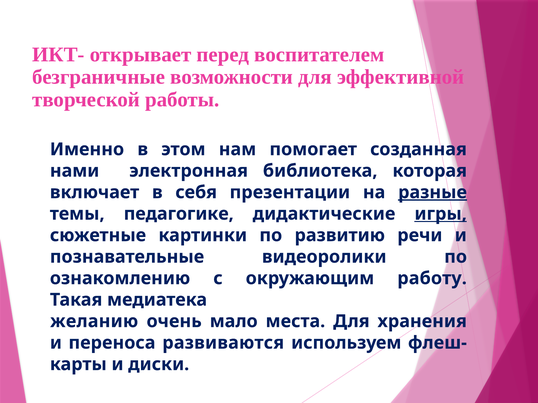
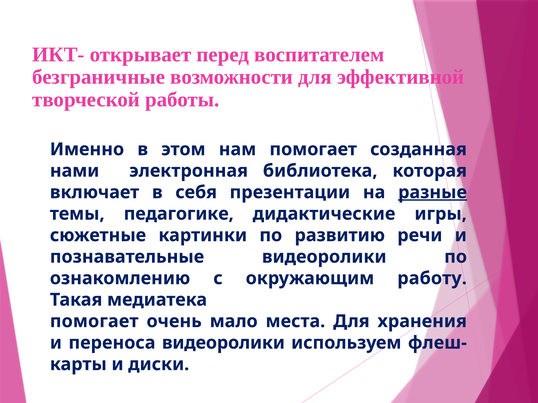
игры underline: present -> none
желанию at (94, 322): желанию -> помогает
переноса развиваются: развиваются -> видеоролики
